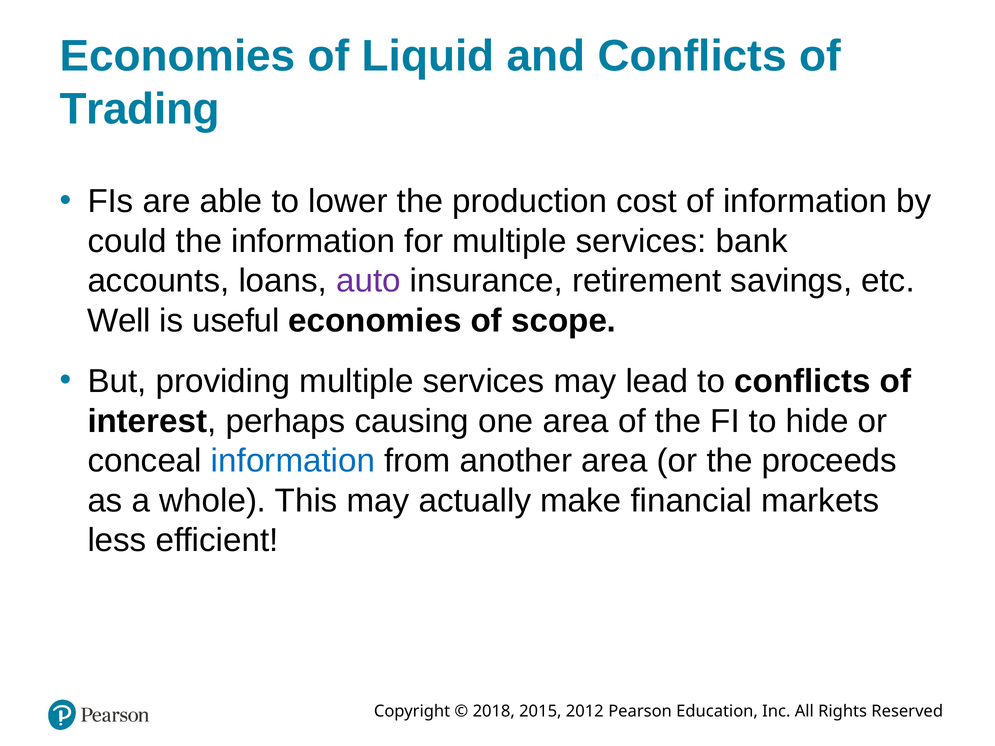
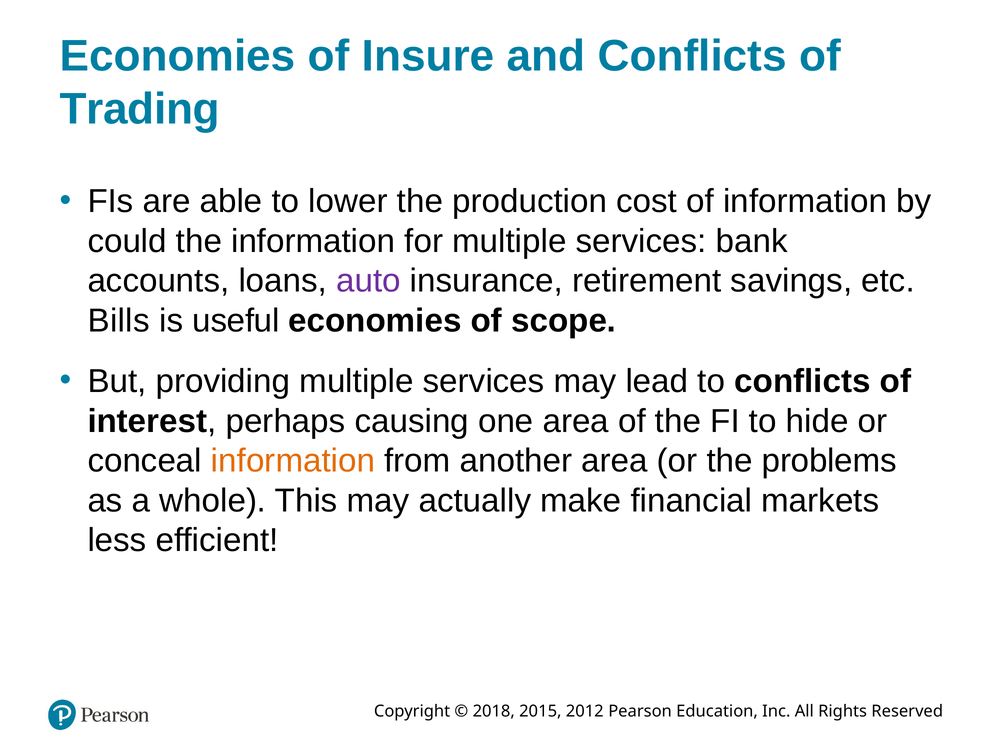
Liquid: Liquid -> Insure
Well: Well -> Bills
information at (293, 461) colour: blue -> orange
proceeds: proceeds -> problems
